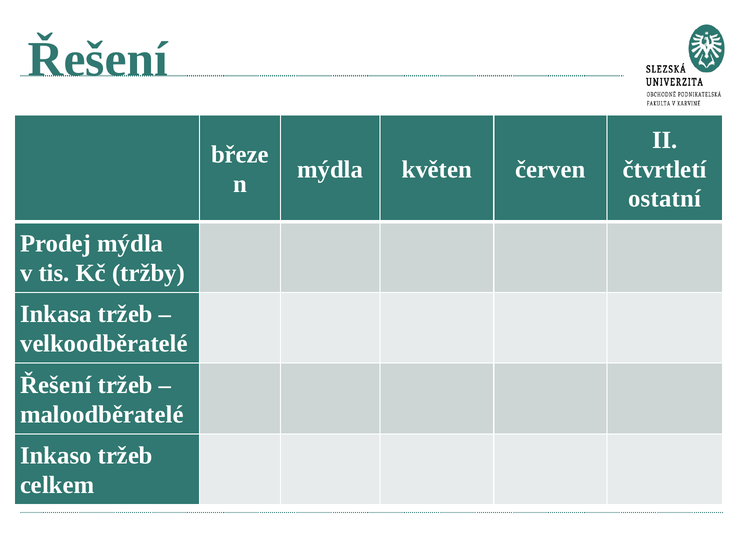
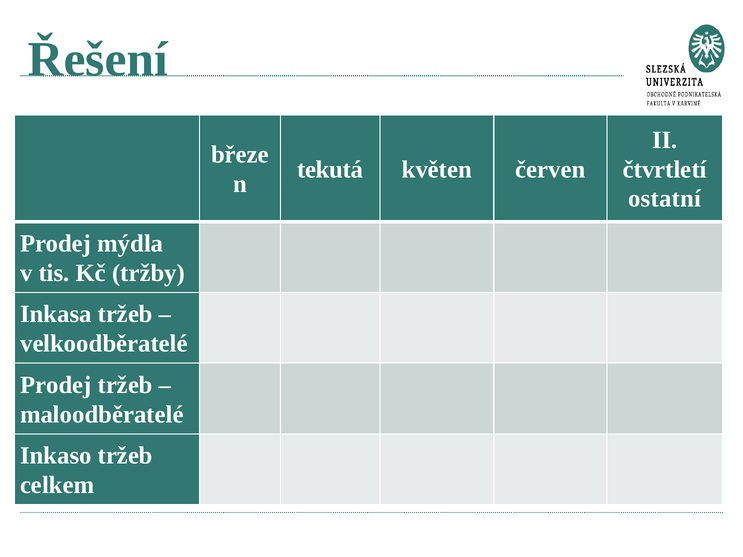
mýdla at (330, 169): mýdla -> tekutá
Řešení at (56, 385): Řešení -> Prodej
